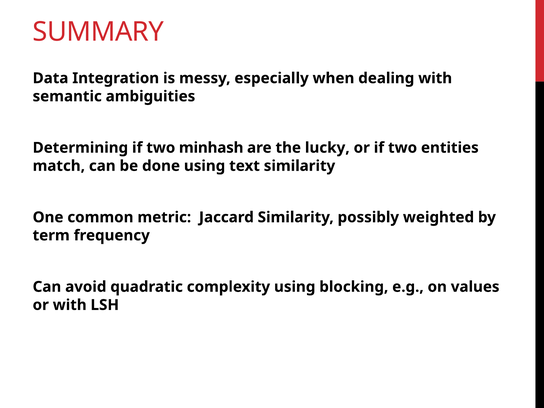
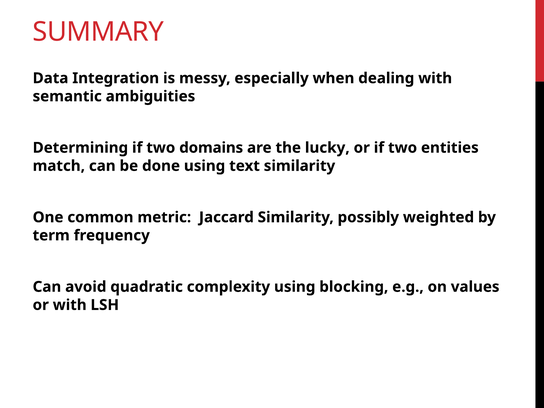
minhash: minhash -> domains
